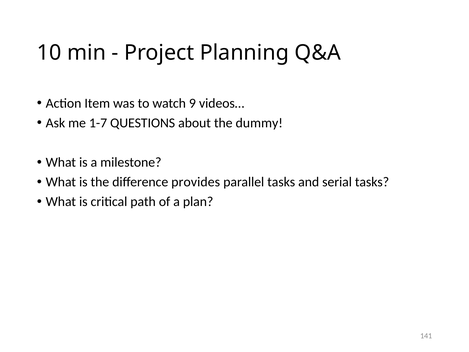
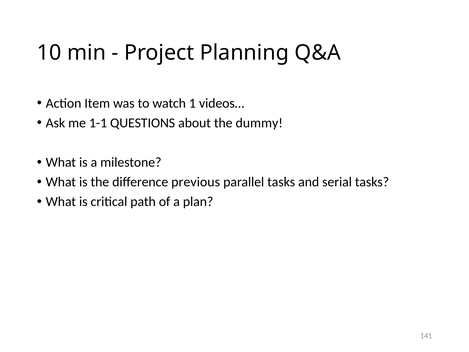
9: 9 -> 1
1-7: 1-7 -> 1-1
provides: provides -> previous
